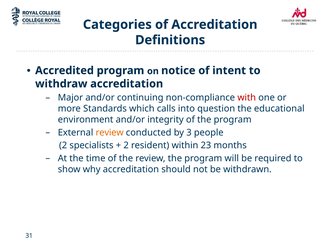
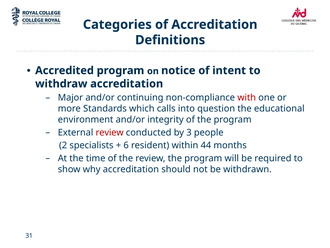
review at (110, 132) colour: orange -> red
2 at (126, 145): 2 -> 6
23: 23 -> 44
